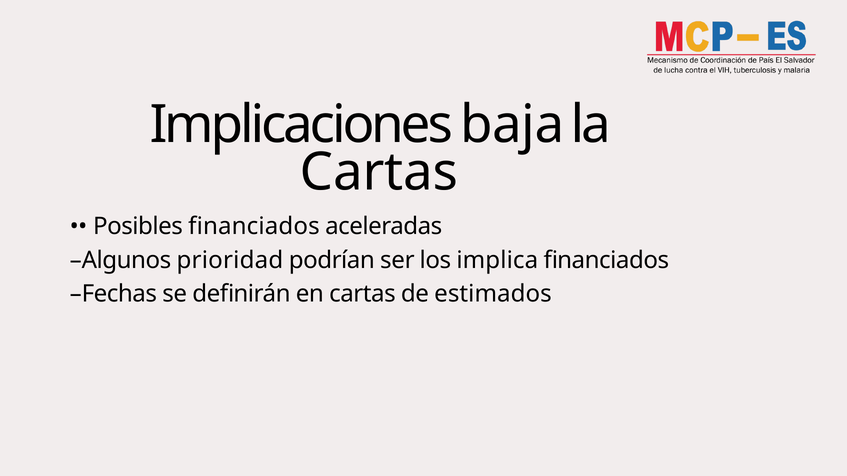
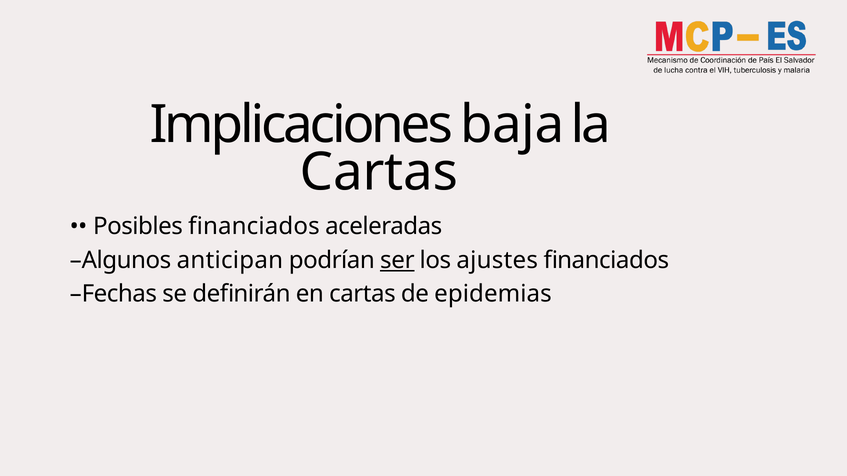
prioridad: prioridad -> anticipan
ser underline: none -> present
implica: implica -> ajustes
estimados: estimados -> epidemias
